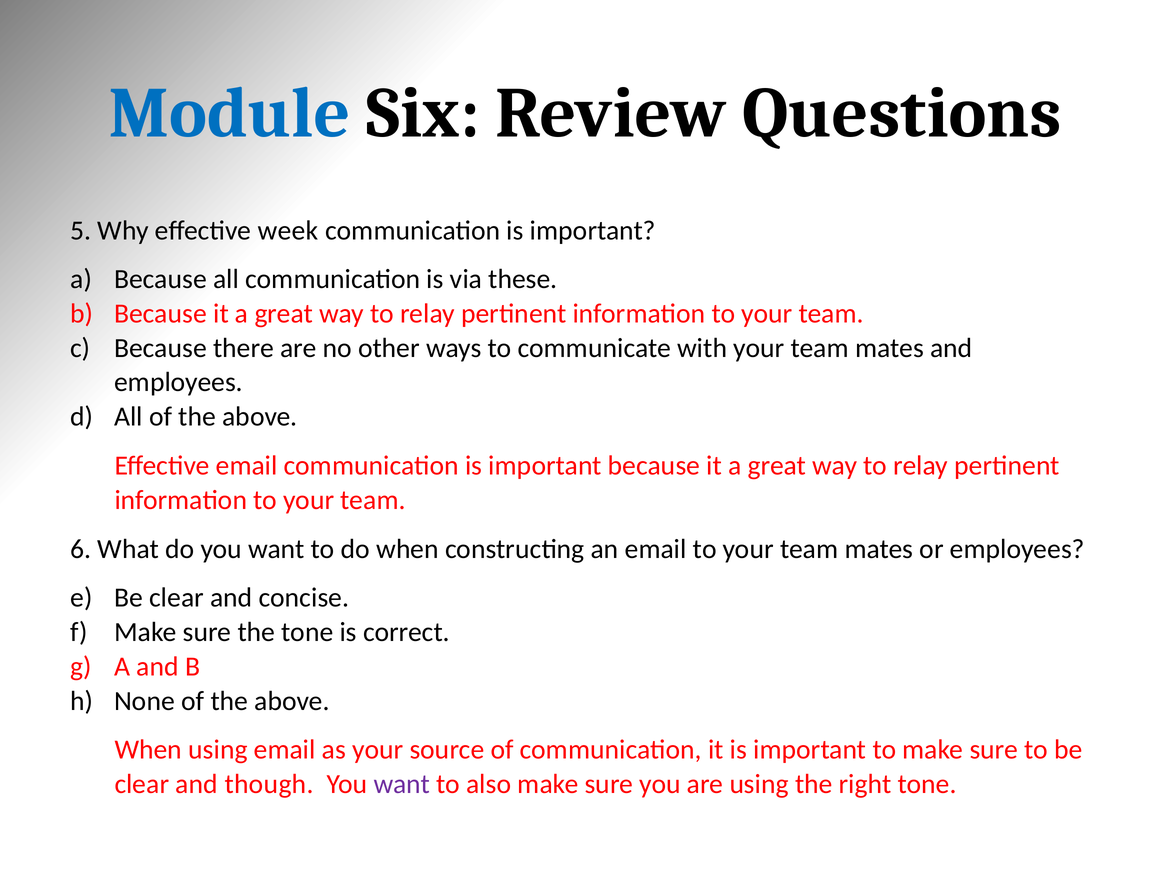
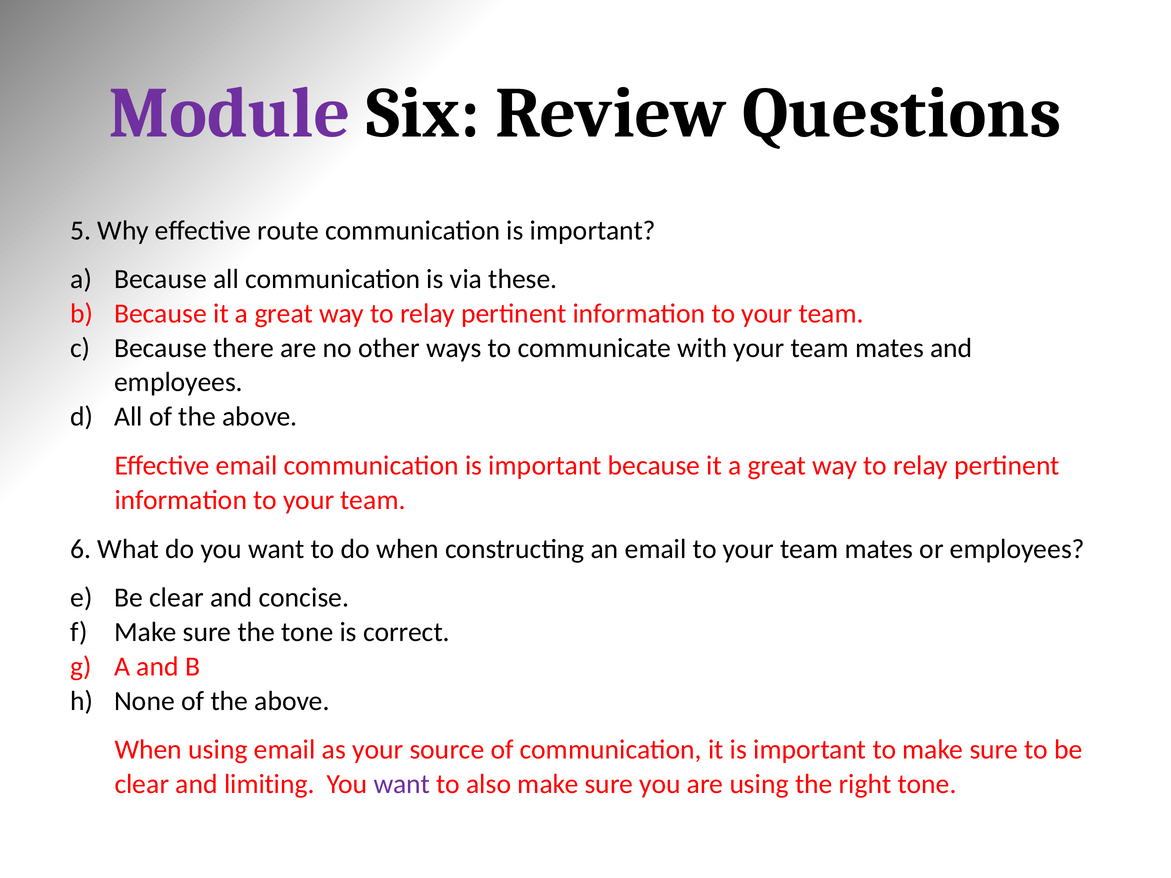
Module colour: blue -> purple
week: week -> route
though: though -> limiting
